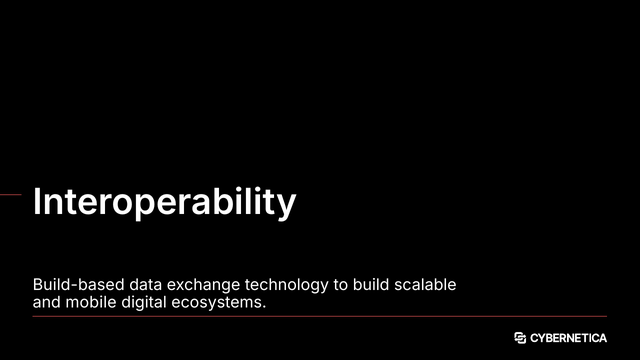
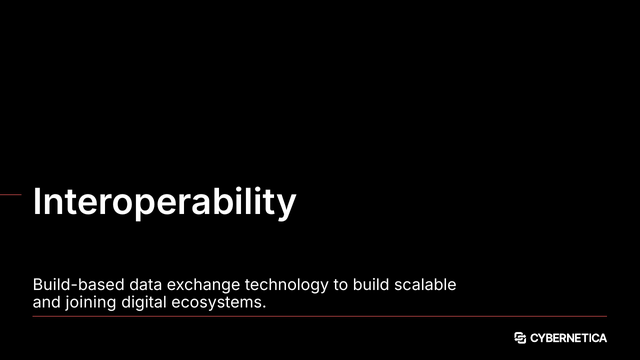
mobile: mobile -> joining
